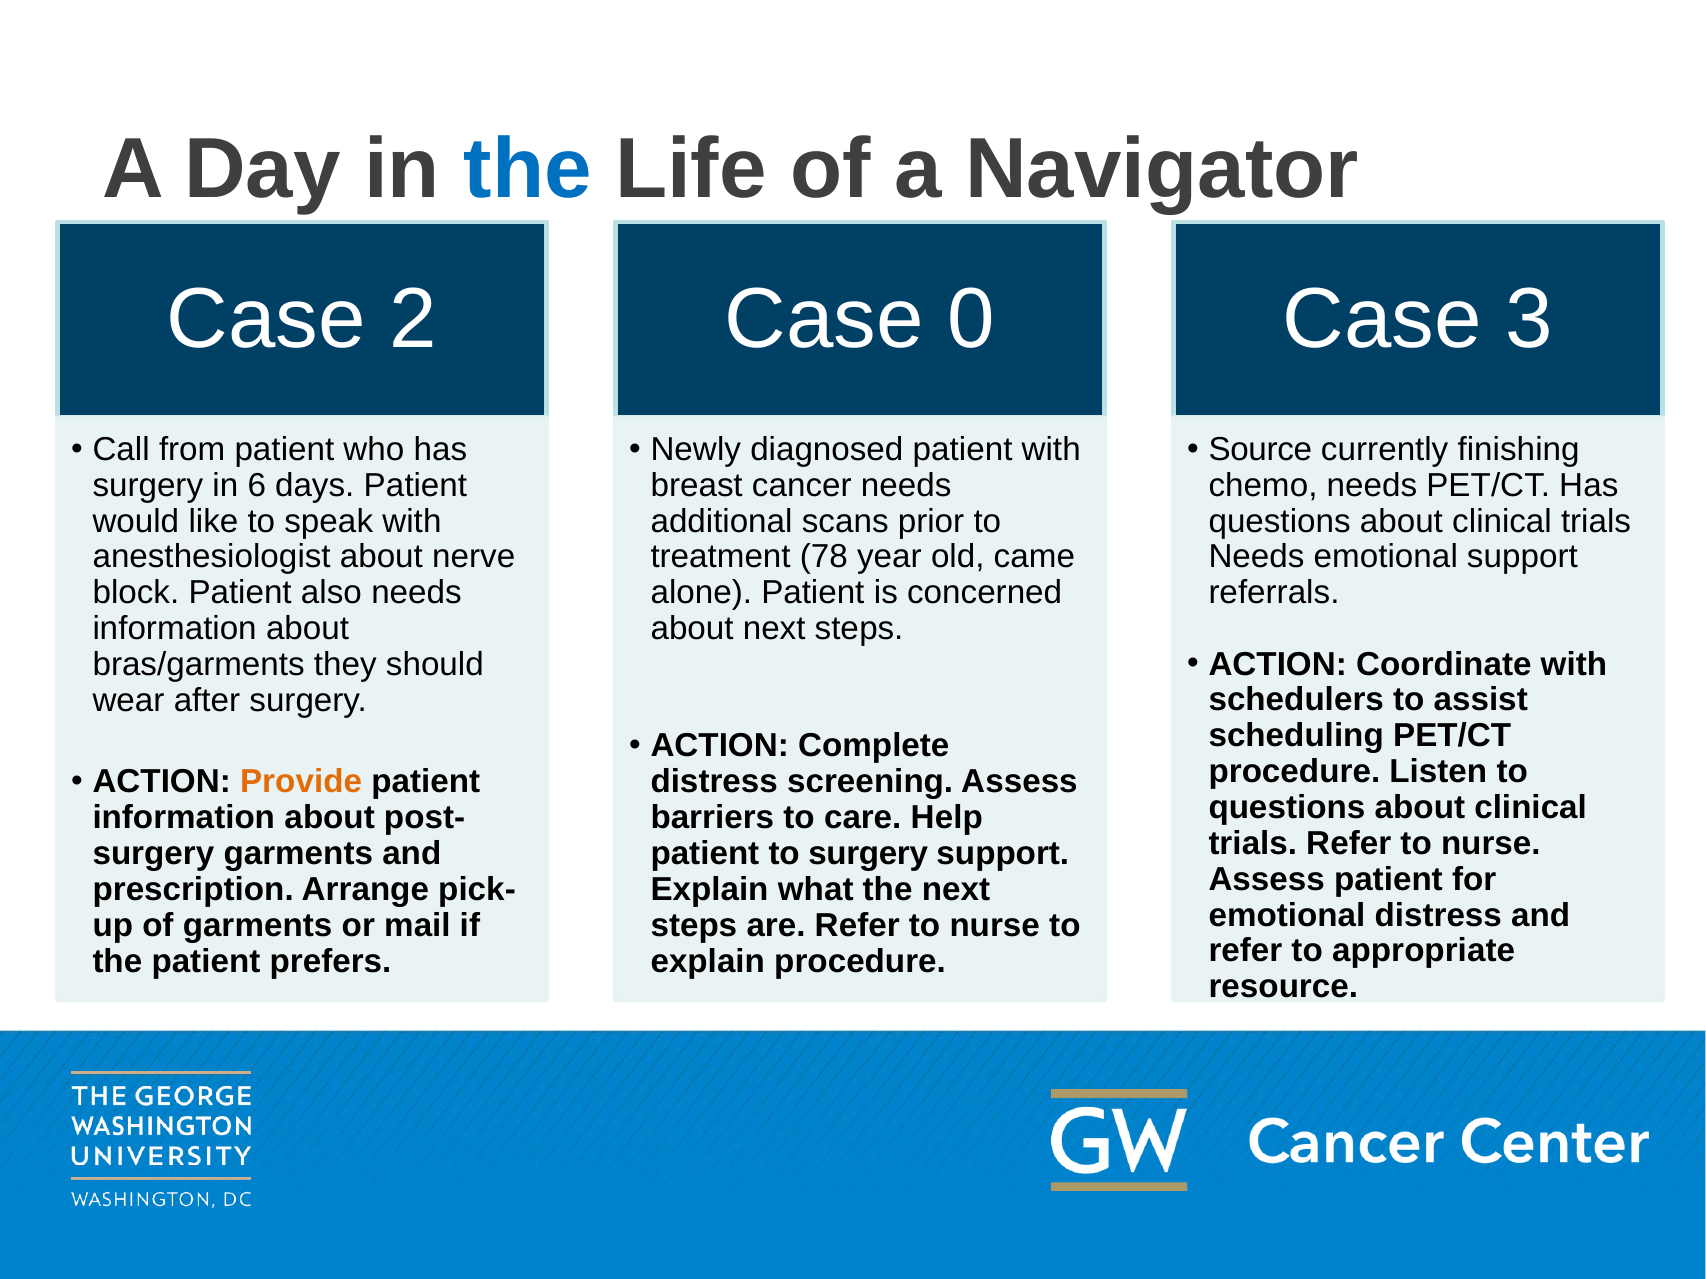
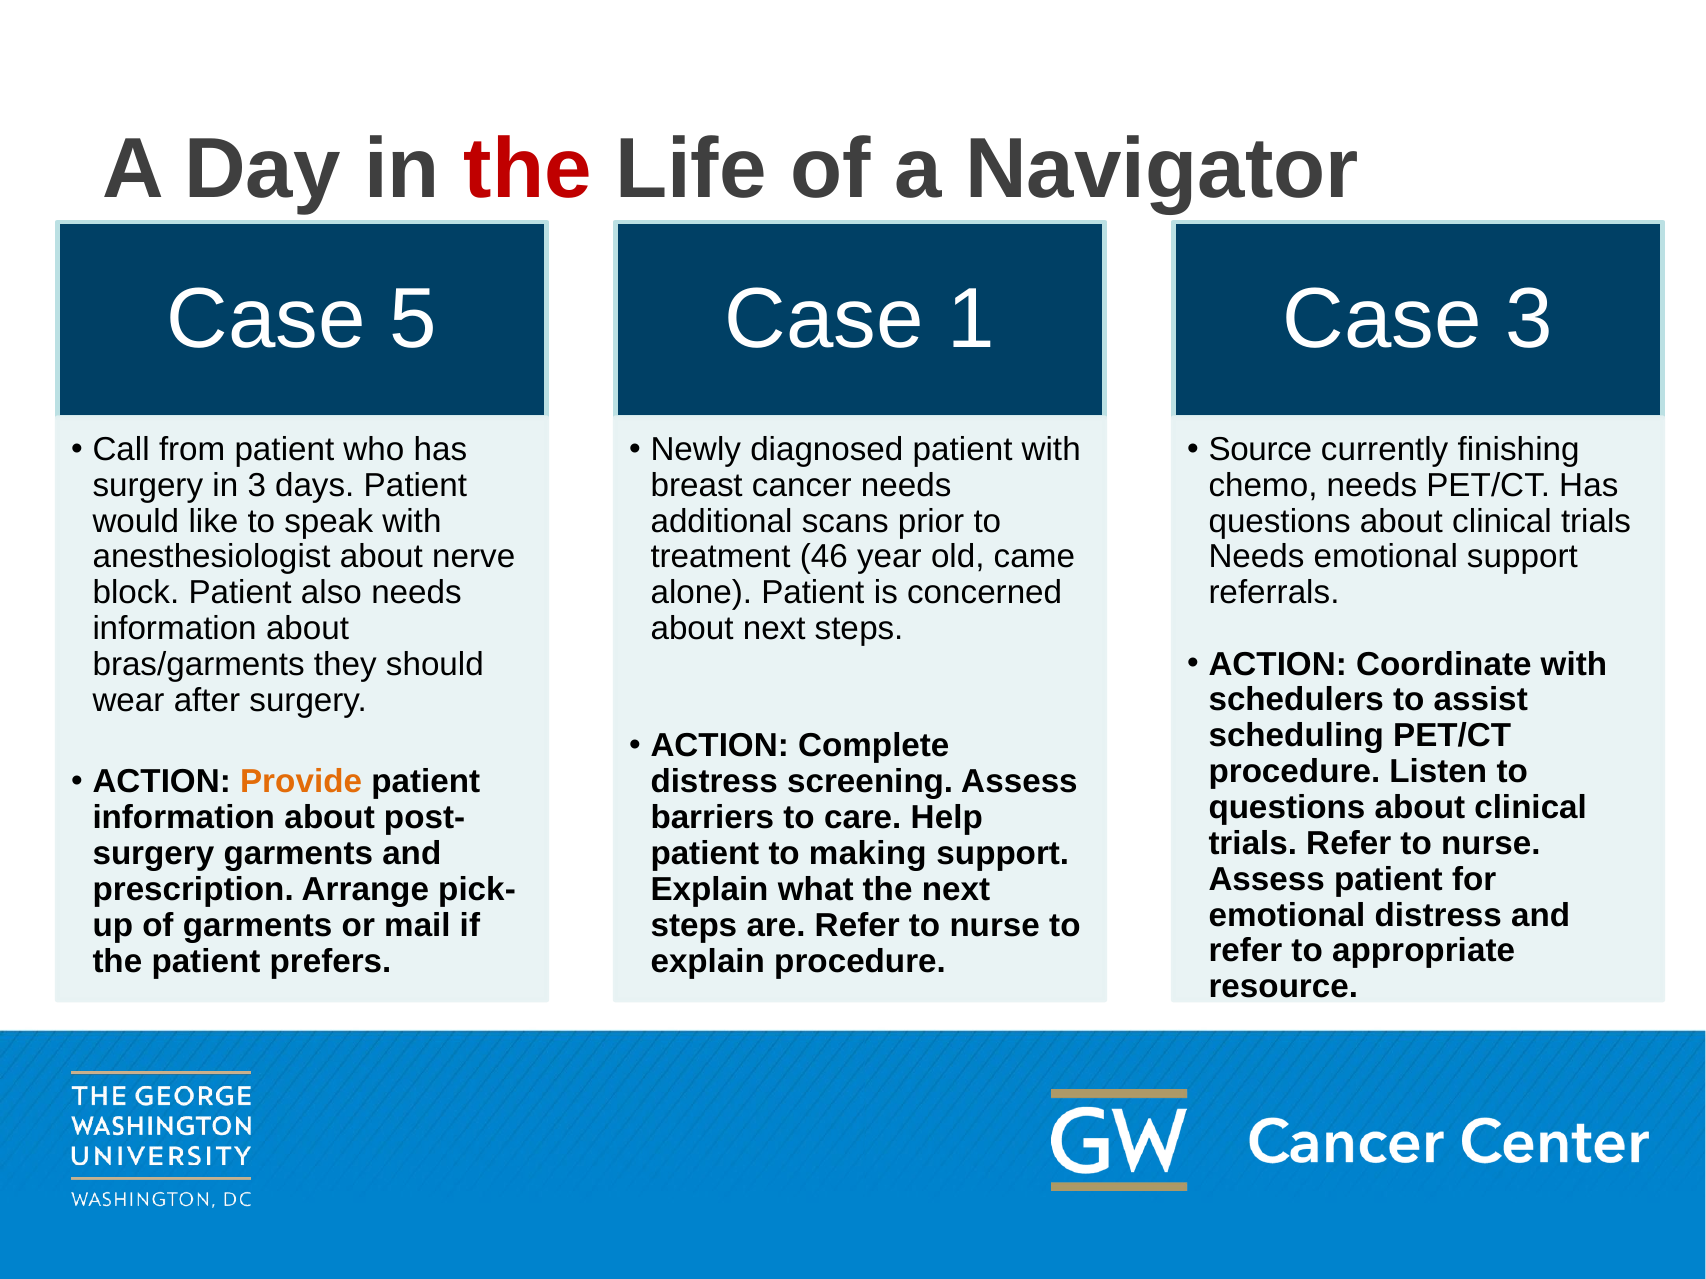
the at (528, 169) colour: blue -> red
2: 2 -> 5
0: 0 -> 1
in 6: 6 -> 3
78: 78 -> 46
to surgery: surgery -> making
